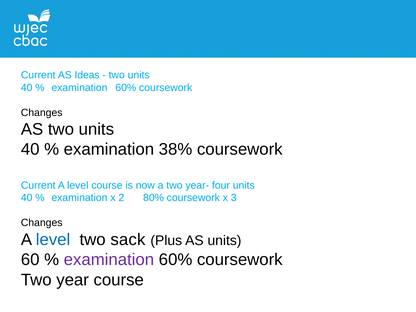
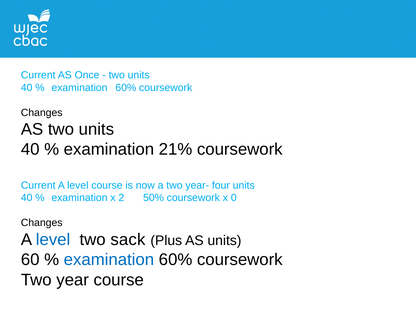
Ideas: Ideas -> Once
38%: 38% -> 21%
80%: 80% -> 50%
3: 3 -> 0
examination at (109, 260) colour: purple -> blue
